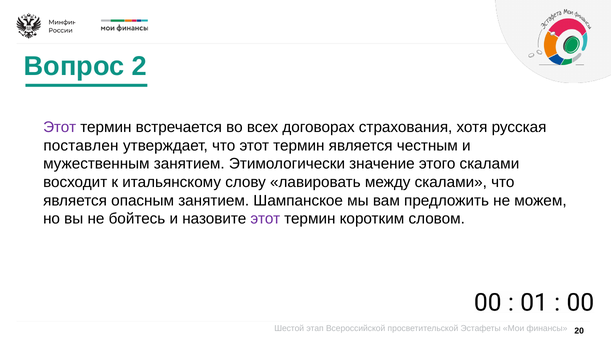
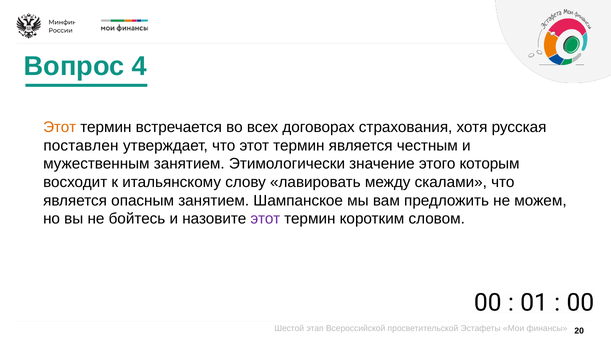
2: 2 -> 4
Этот at (60, 127) colour: purple -> orange
этого скалами: скалами -> которым
